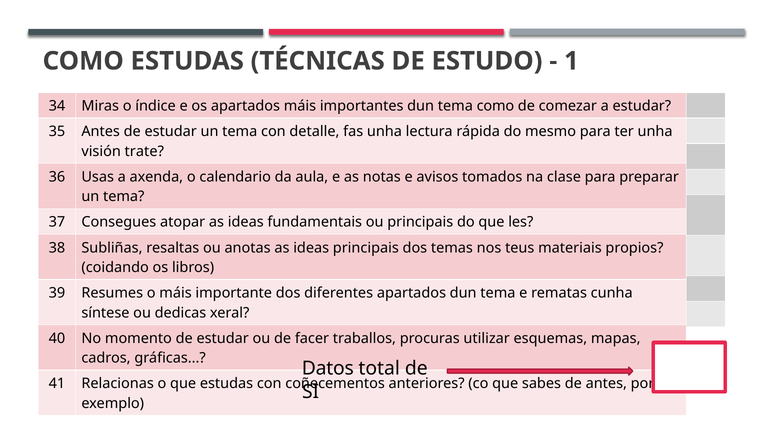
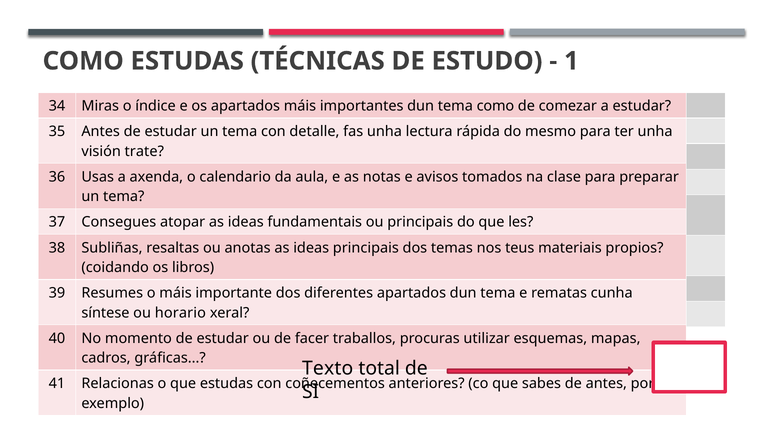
dedicas: dedicas -> horario
Datos: Datos -> Texto
